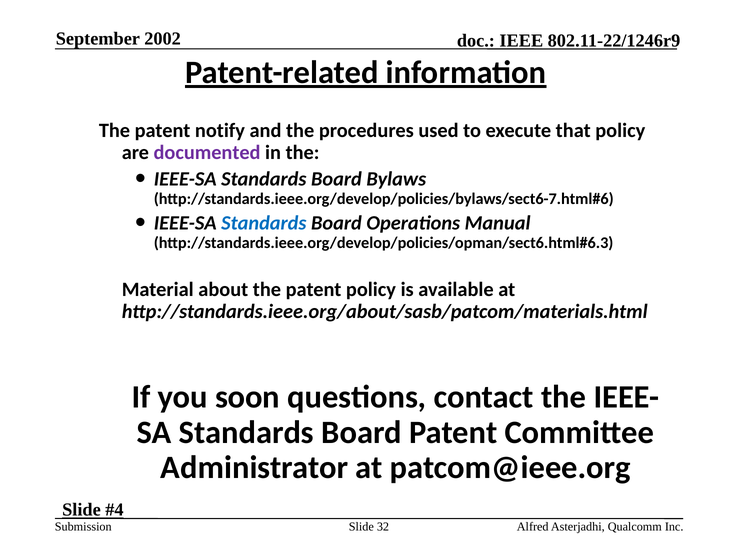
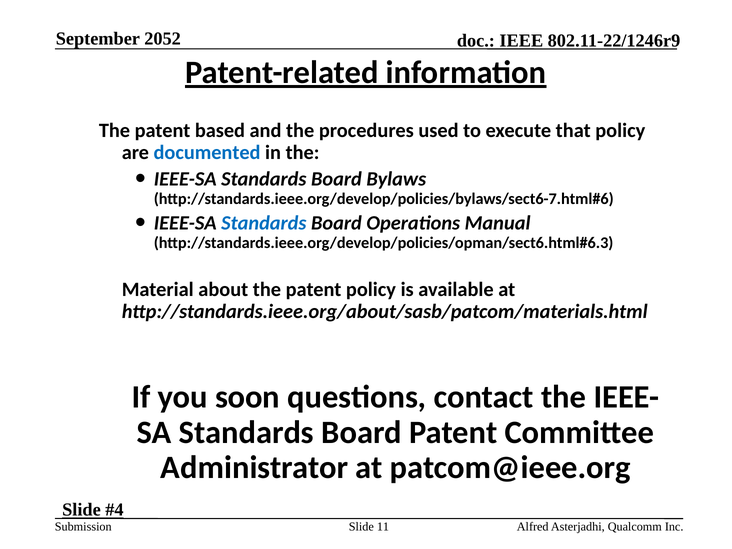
2002: 2002 -> 2052
notify: notify -> based
documented colour: purple -> blue
32: 32 -> 11
